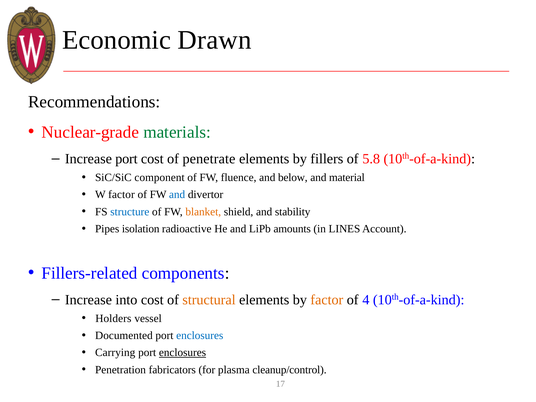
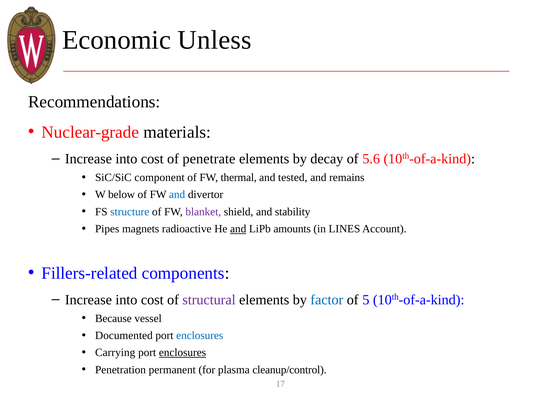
Drawn: Drawn -> Unless
materials colour: green -> black
port at (126, 159): port -> into
fillers: fillers -> decay
5.8: 5.8 -> 5.6
fluence: fluence -> thermal
below: below -> tested
material: material -> remains
W factor: factor -> below
blanket colour: orange -> purple
isolation: isolation -> magnets
and at (238, 229) underline: none -> present
structural colour: orange -> purple
factor at (327, 300) colour: orange -> blue
4: 4 -> 5
Holders: Holders -> Because
fabricators: fabricators -> permanent
